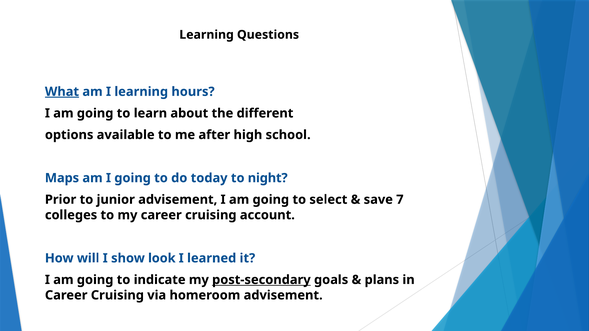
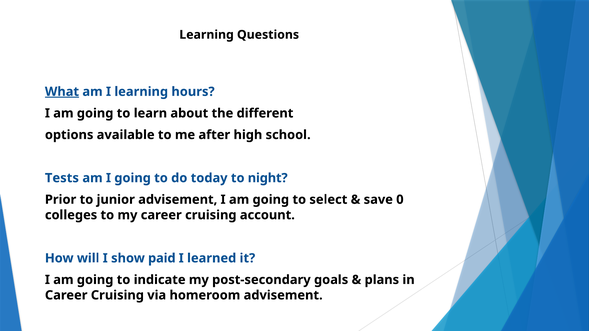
Maps: Maps -> Tests
7: 7 -> 0
look: look -> paid
post-secondary underline: present -> none
